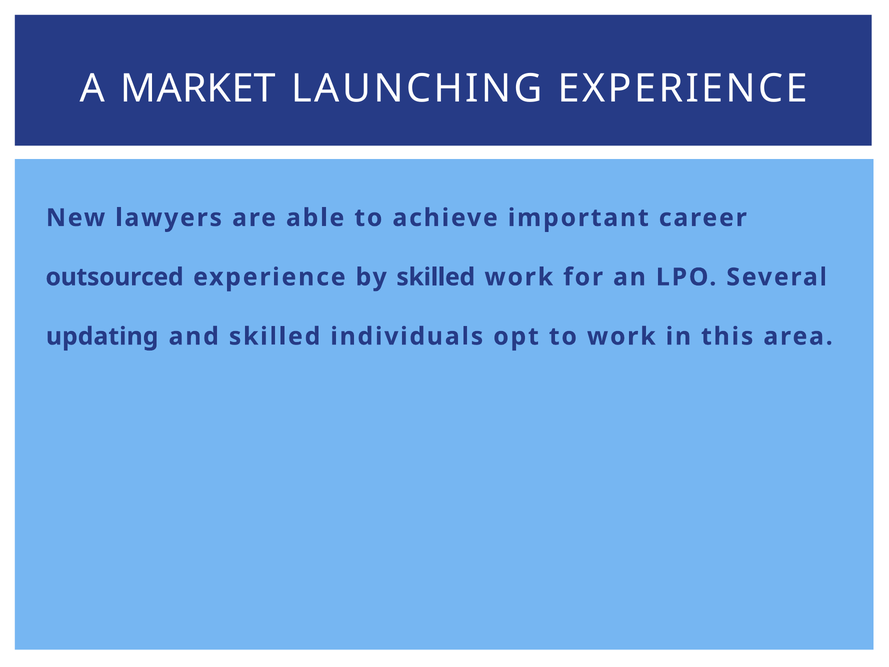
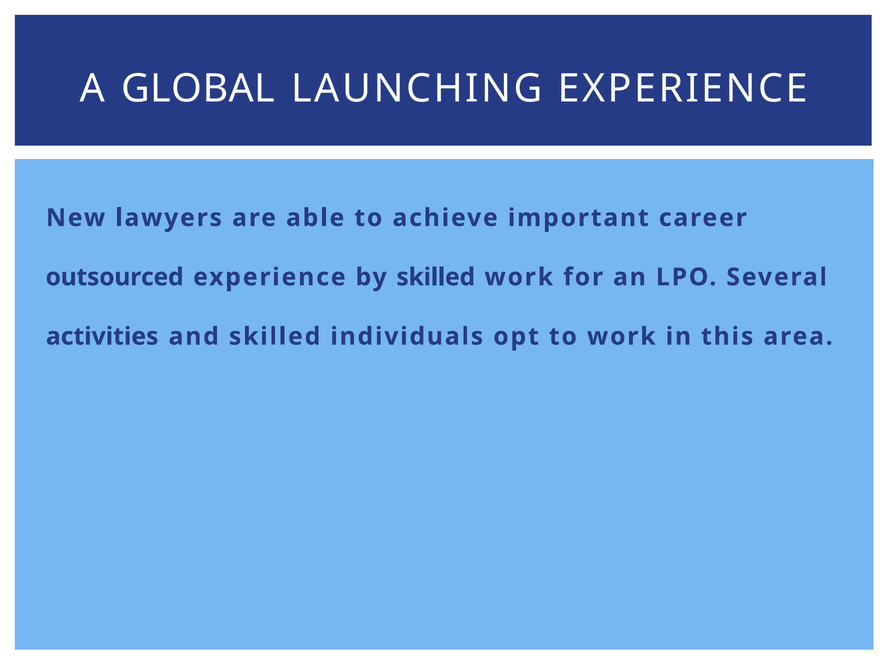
MARKET: MARKET -> GLOBAL
updating: updating -> activities
